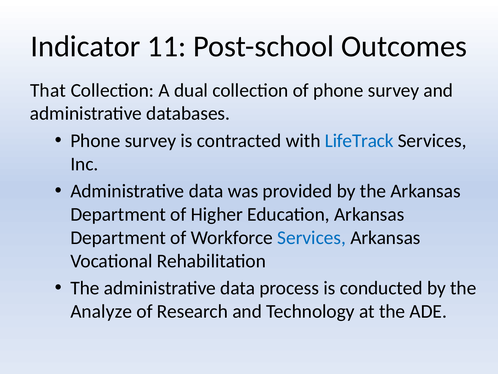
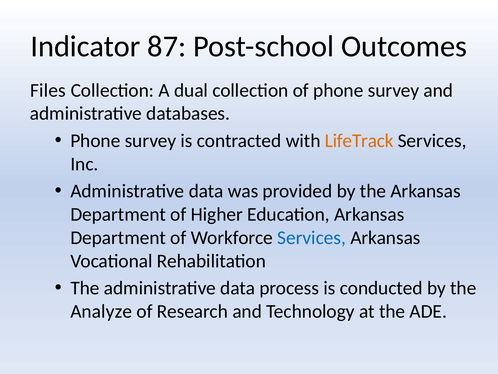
11: 11 -> 87
That: That -> Files
LifeTrack colour: blue -> orange
